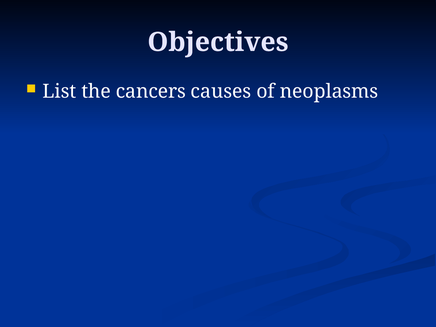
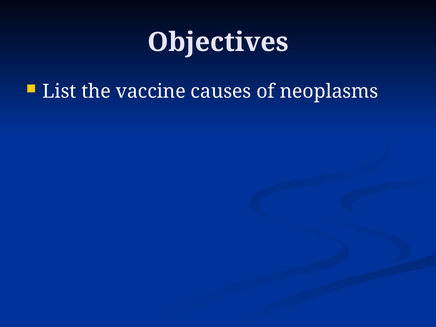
cancers: cancers -> vaccine
